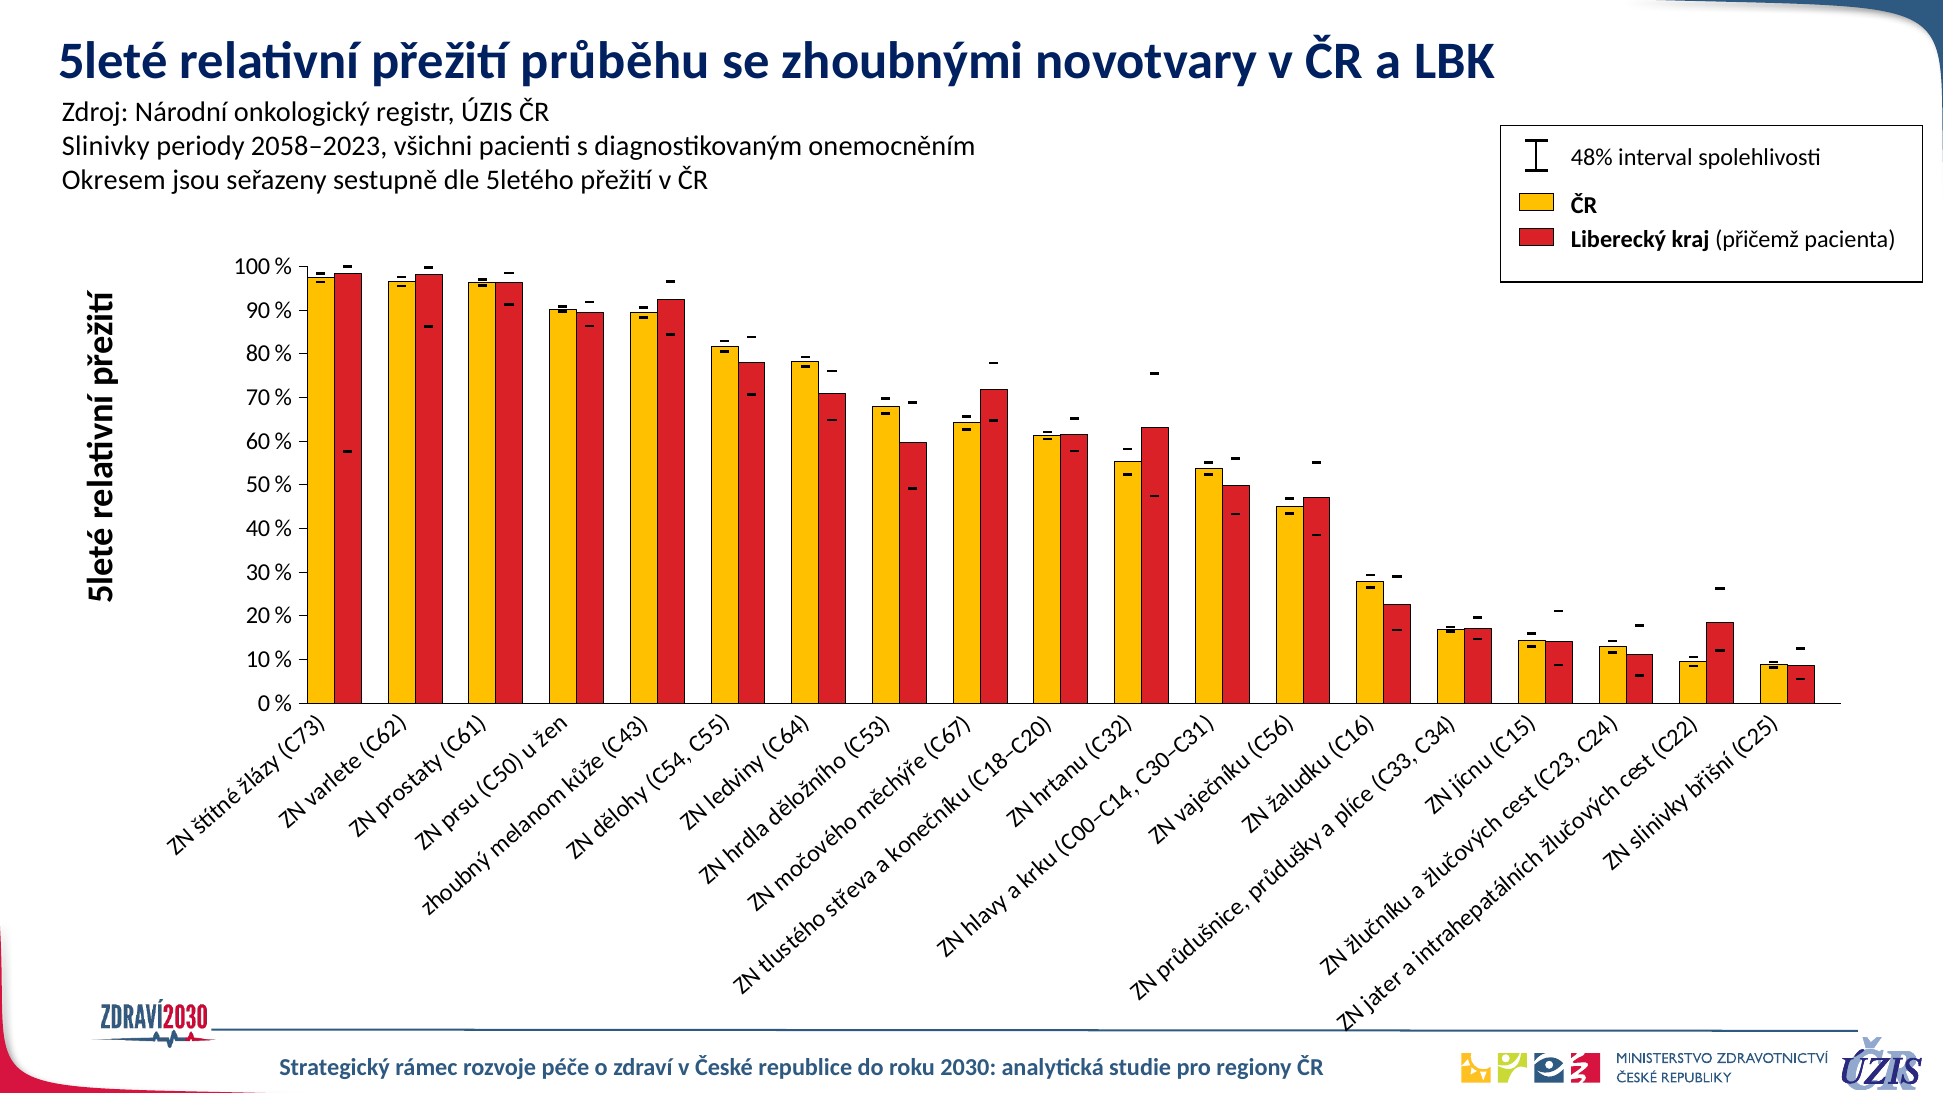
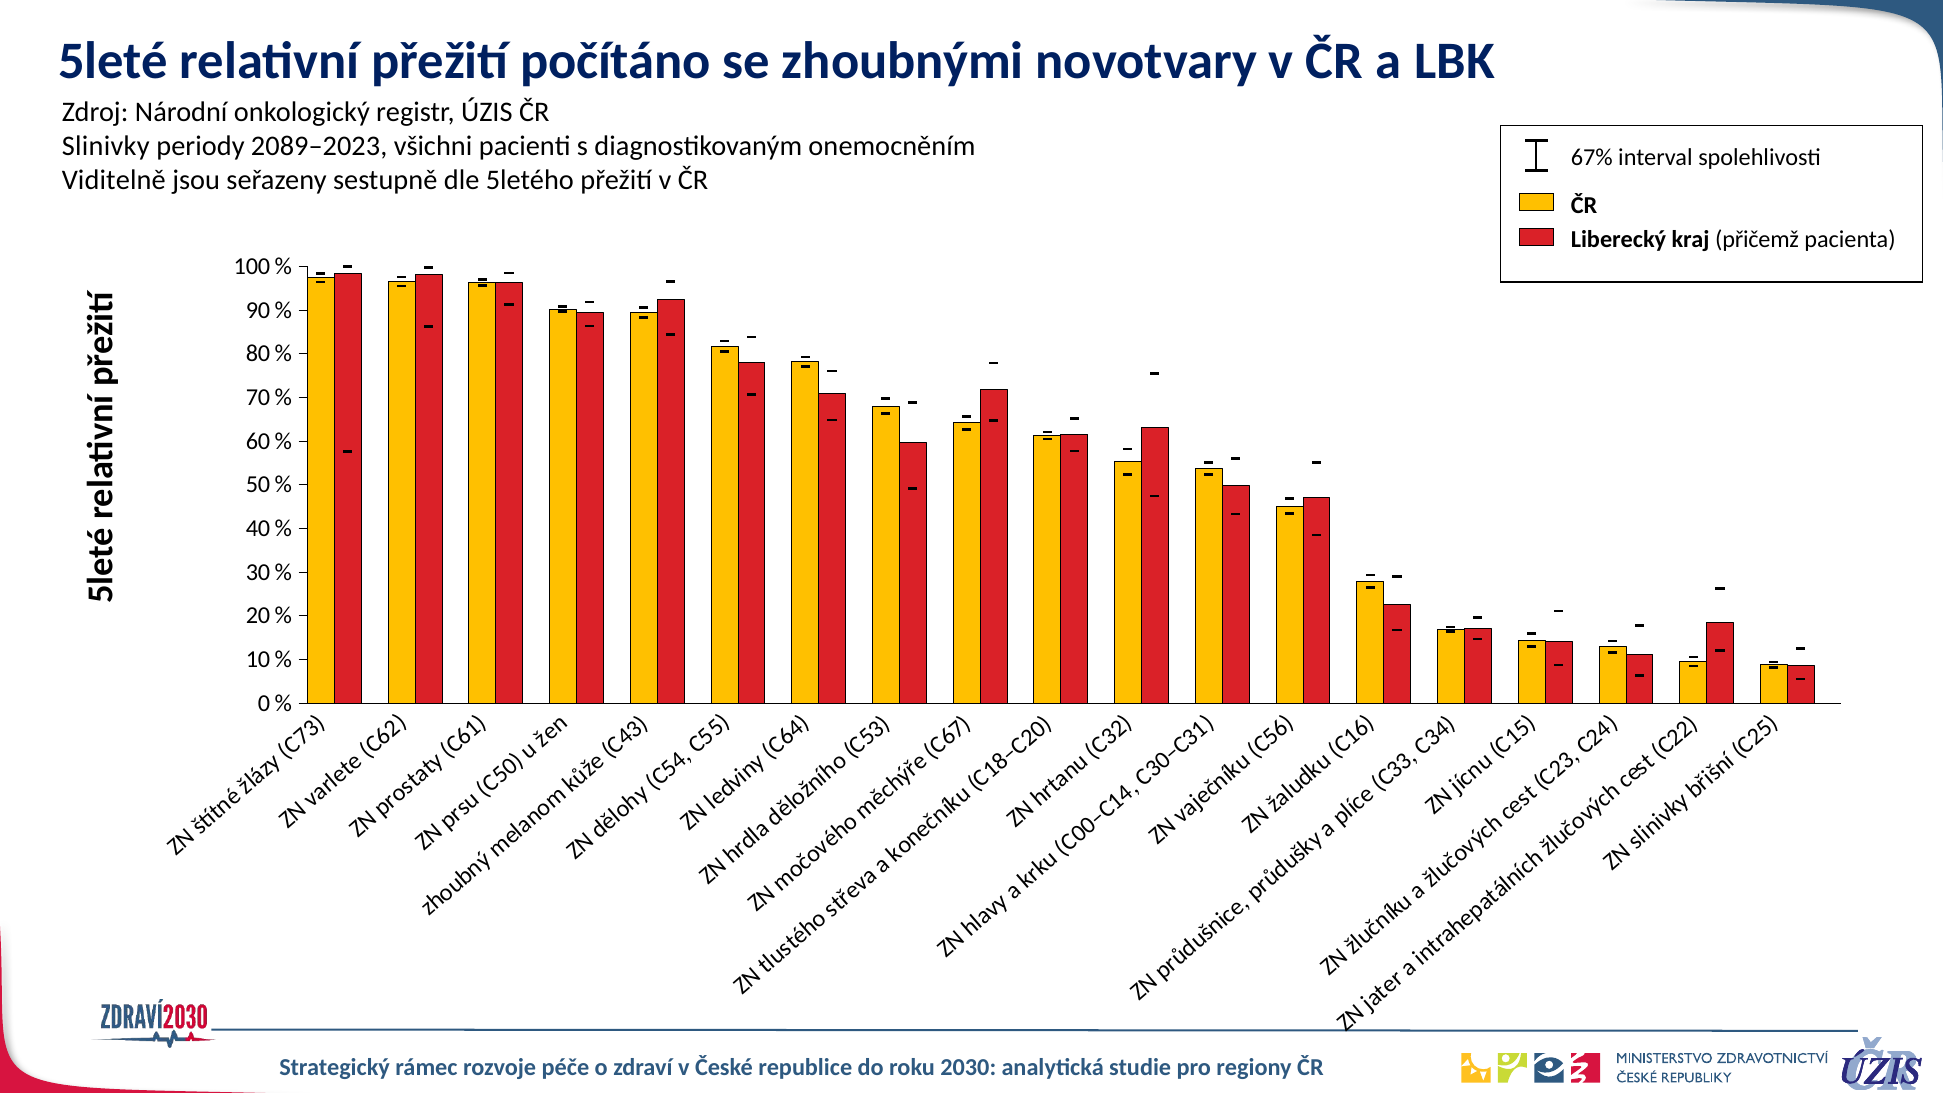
průběhu: průběhu -> počítáno
2058–2023: 2058–2023 -> 2089–2023
48%: 48% -> 67%
Okresem: Okresem -> Viditelně
